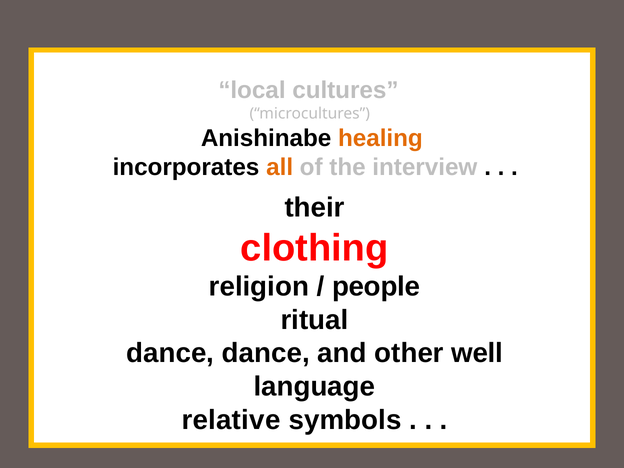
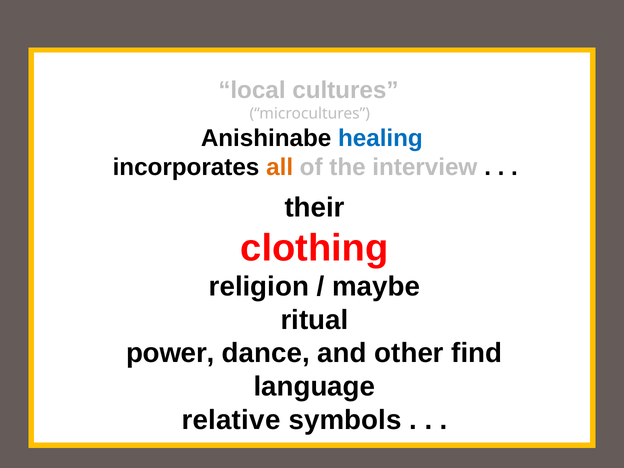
healing colour: orange -> blue
people: people -> maybe
dance at (170, 353): dance -> power
well: well -> find
